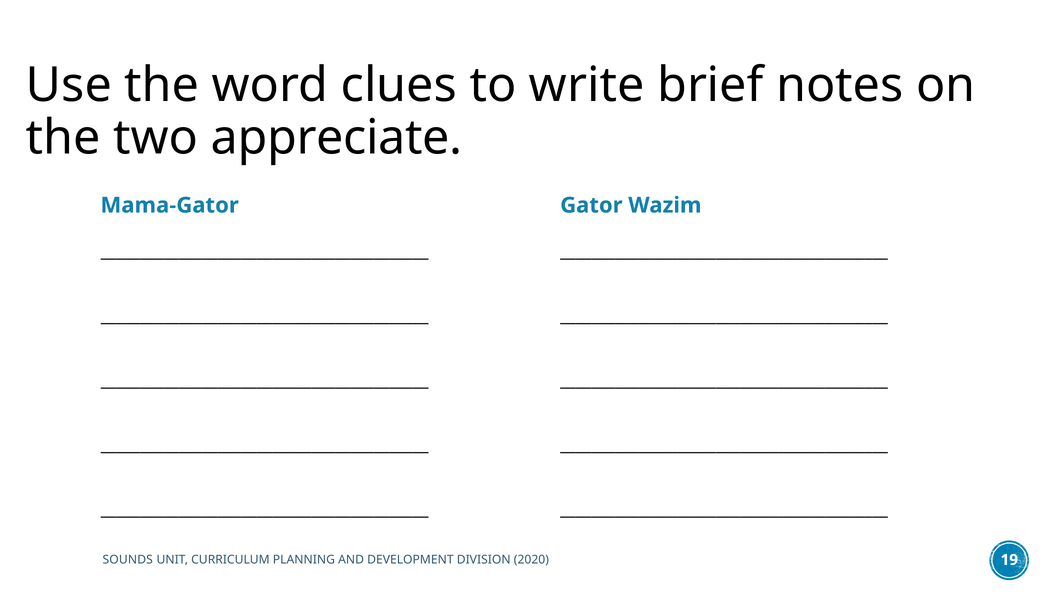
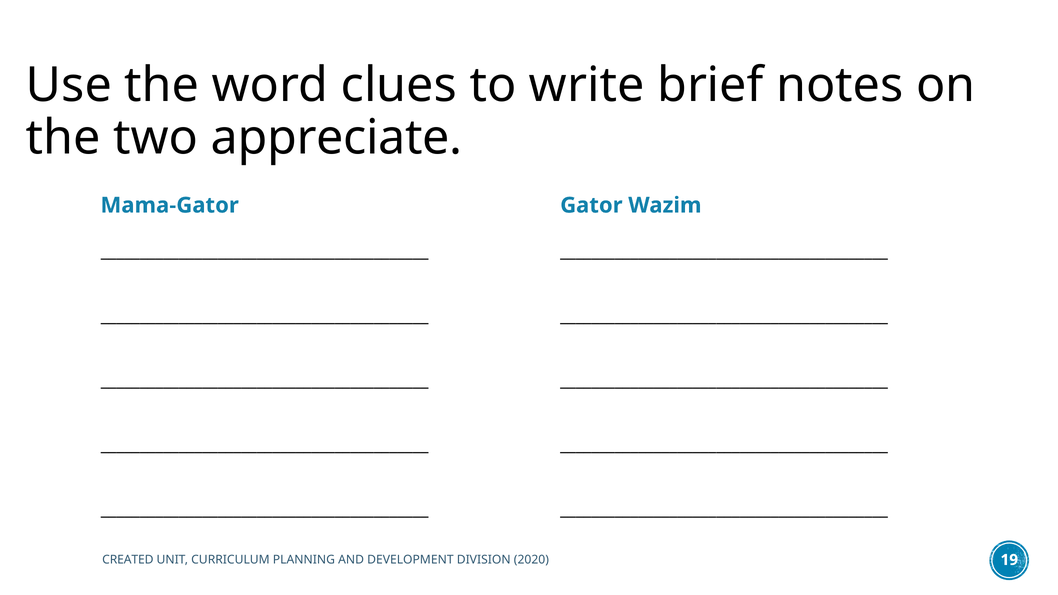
SOUNDS: SOUNDS -> CREATED
